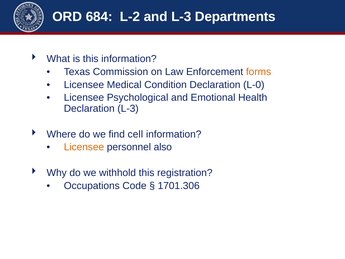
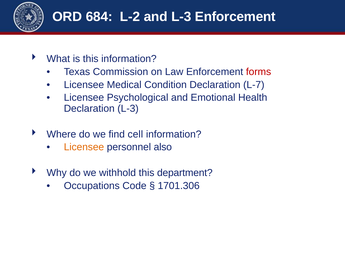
L-3 Departments: Departments -> Enforcement
forms colour: orange -> red
L-0: L-0 -> L-7
registration: registration -> department
